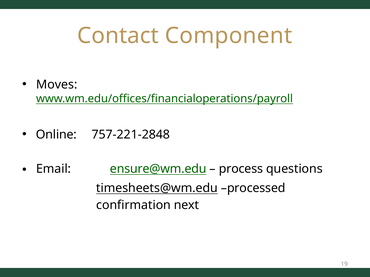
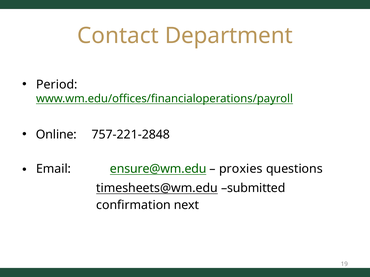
Component: Component -> Department
Moves: Moves -> Period
process: process -> proxies
processed: processed -> submitted
